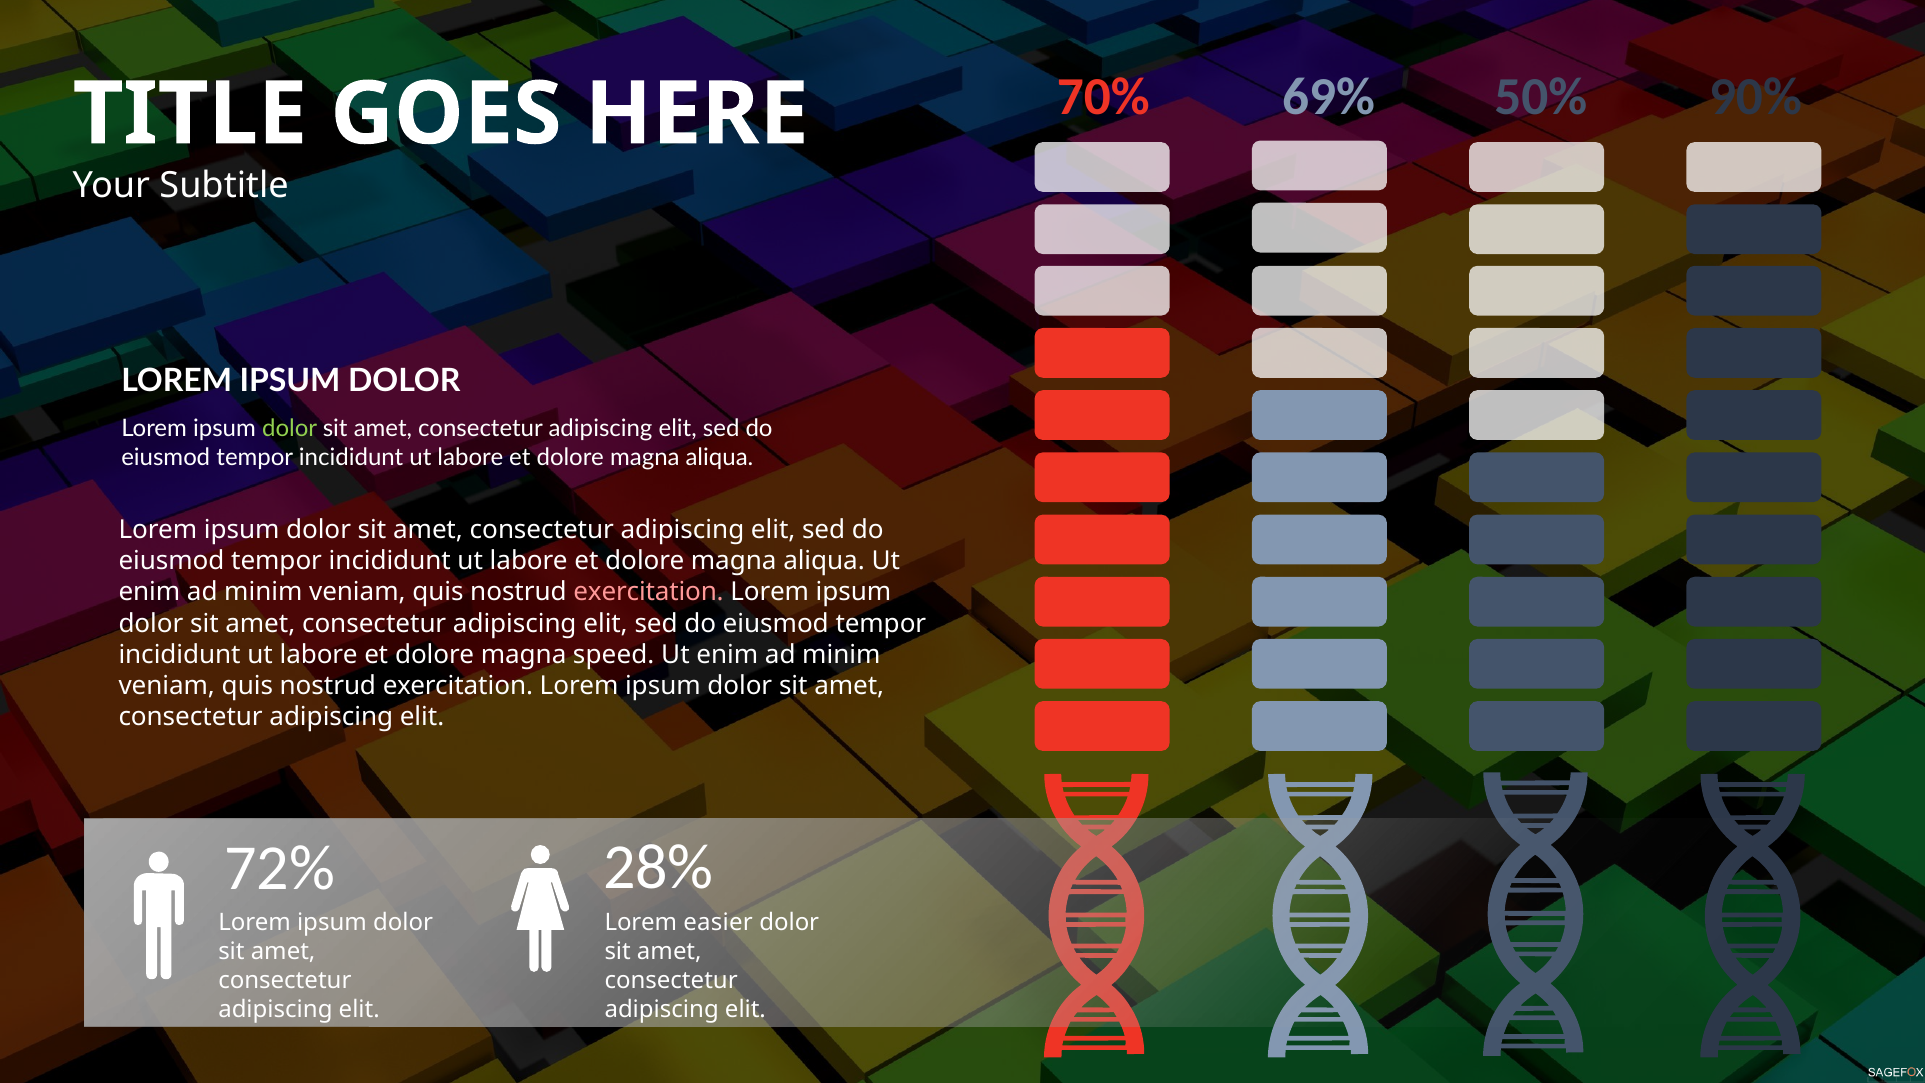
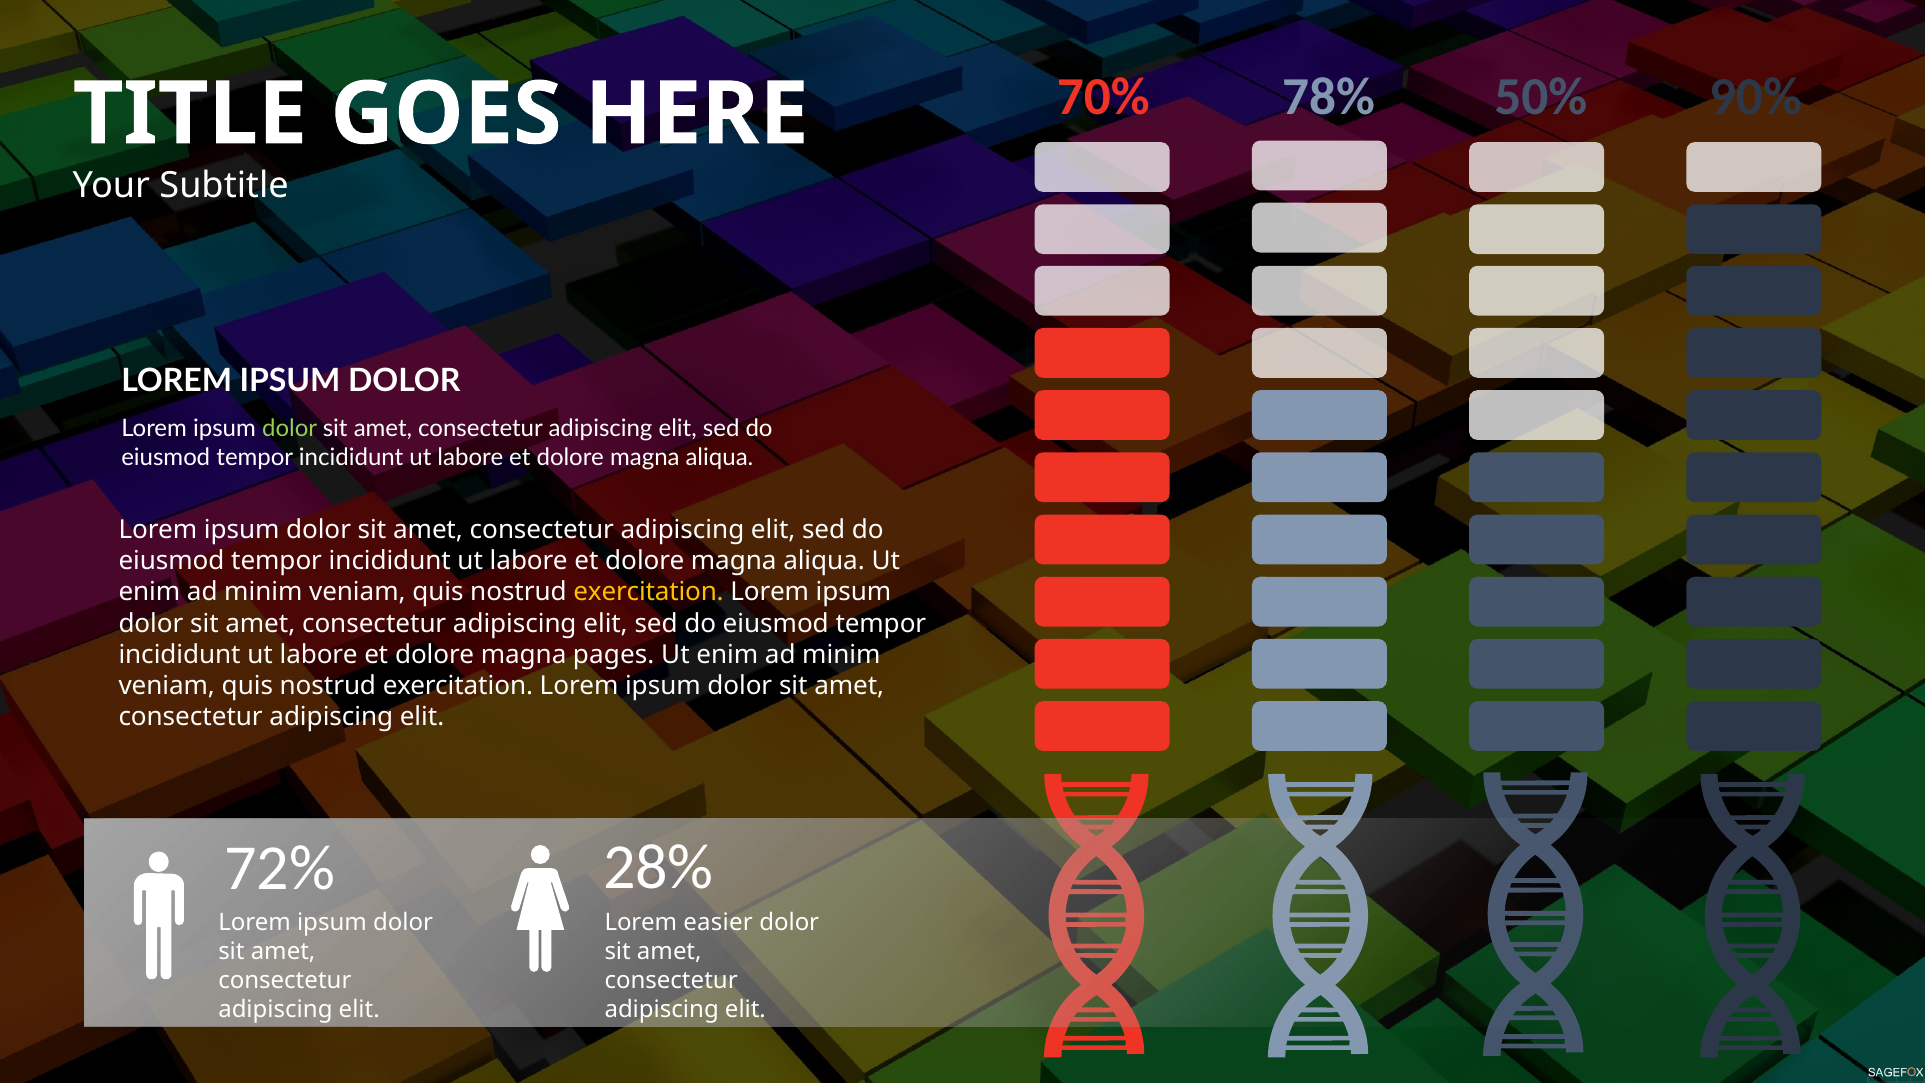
69%: 69% -> 78%
exercitation at (649, 592) colour: pink -> yellow
speed: speed -> pages
